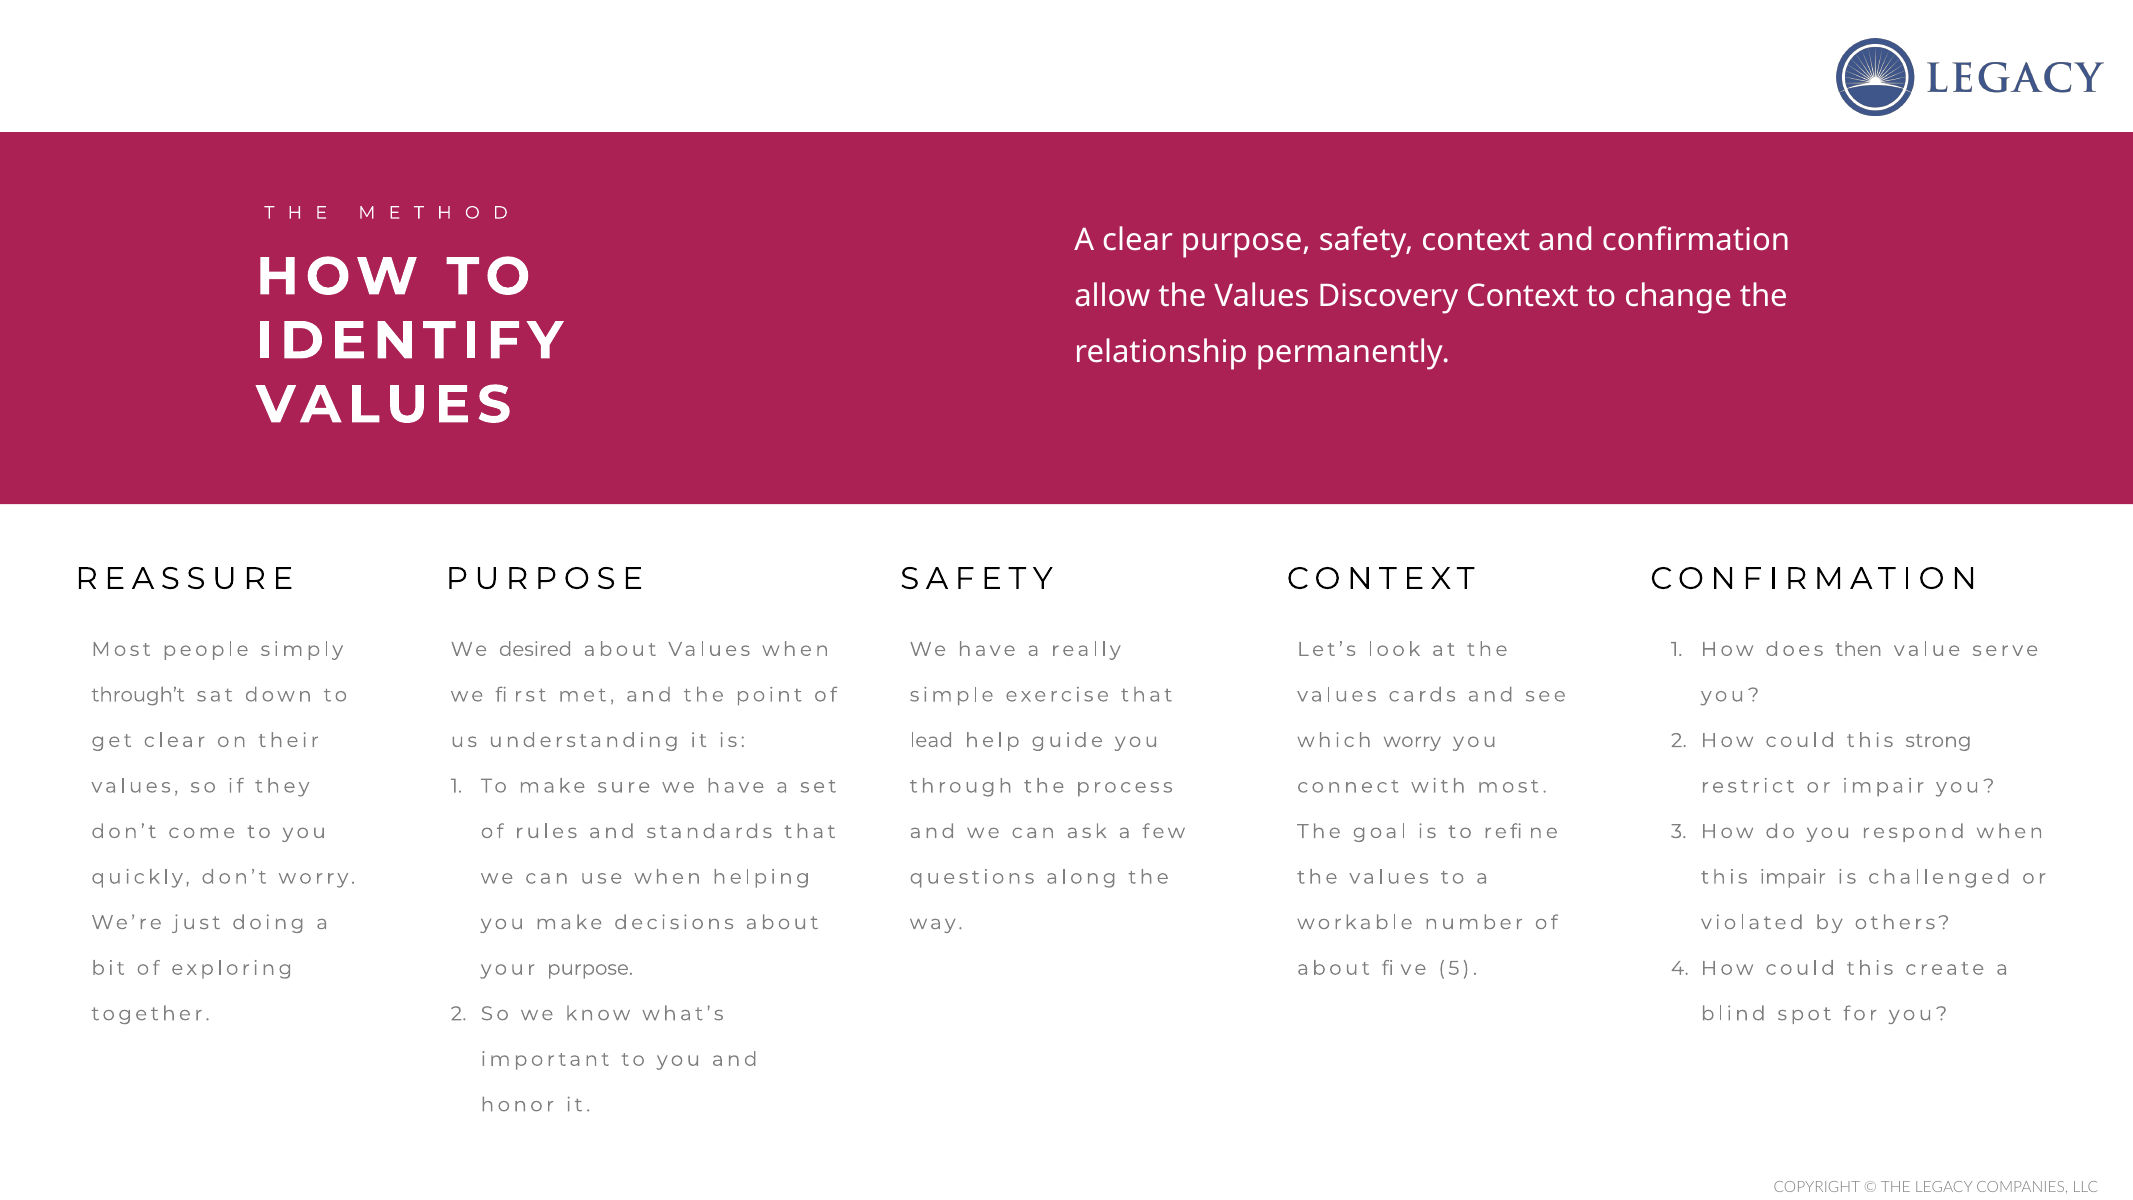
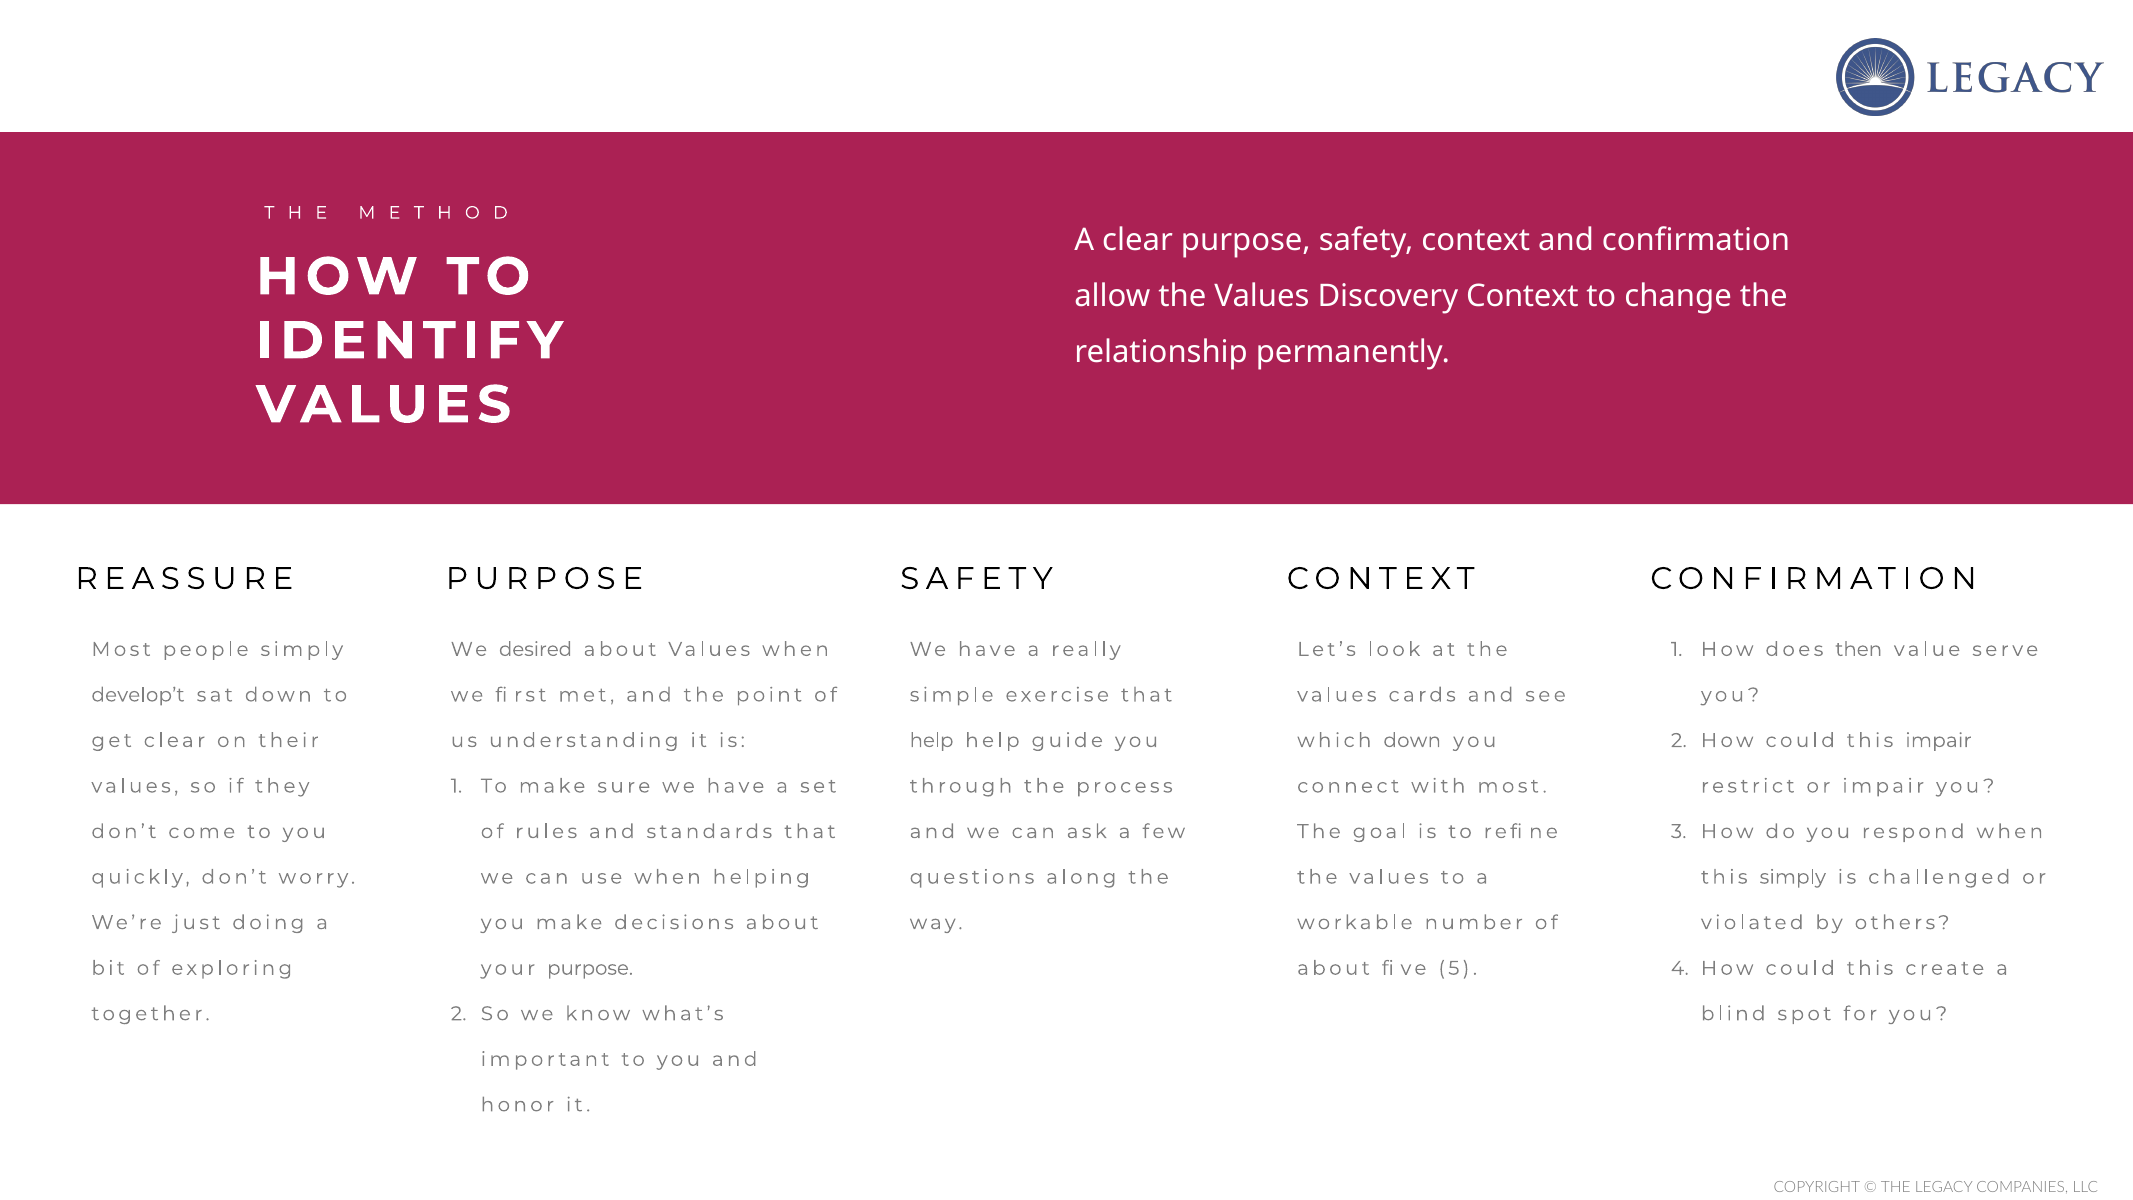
through’t: through’t -> develop’t
lead at (931, 741): lead -> help
which worry: worry -> down
this strong: strong -> impair
this impair: impair -> simply
